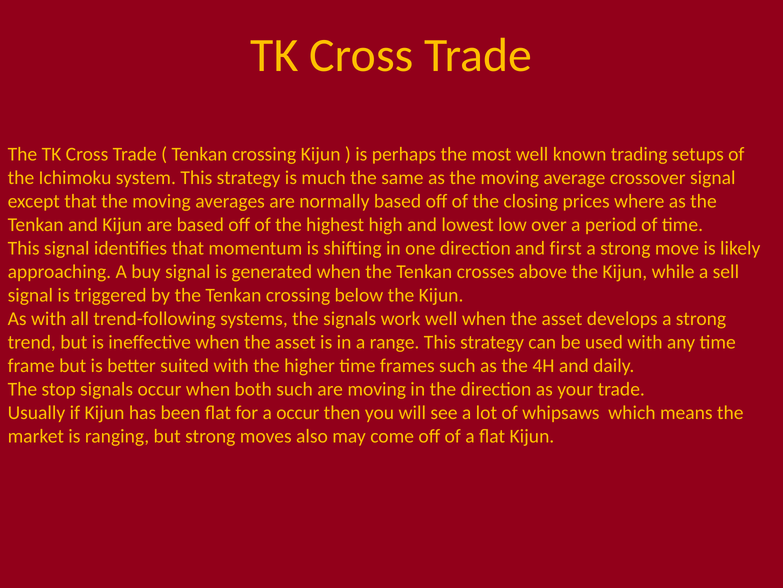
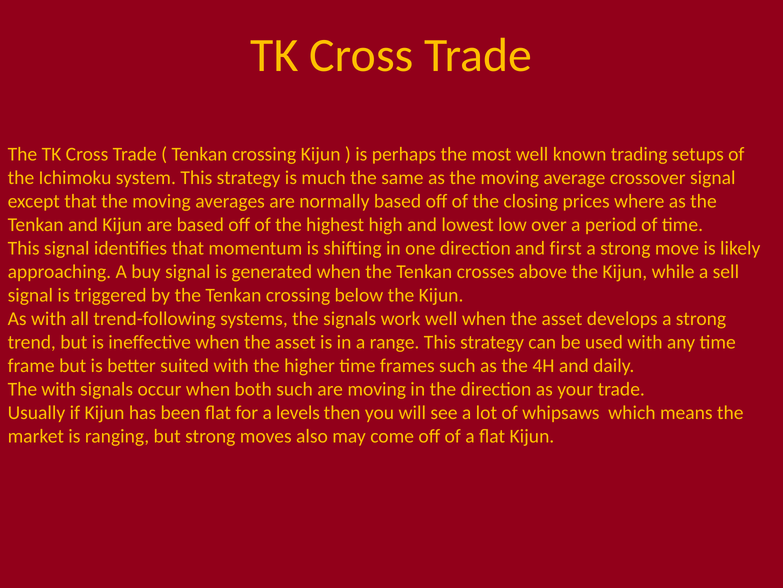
The stop: stop -> with
a occur: occur -> levels
